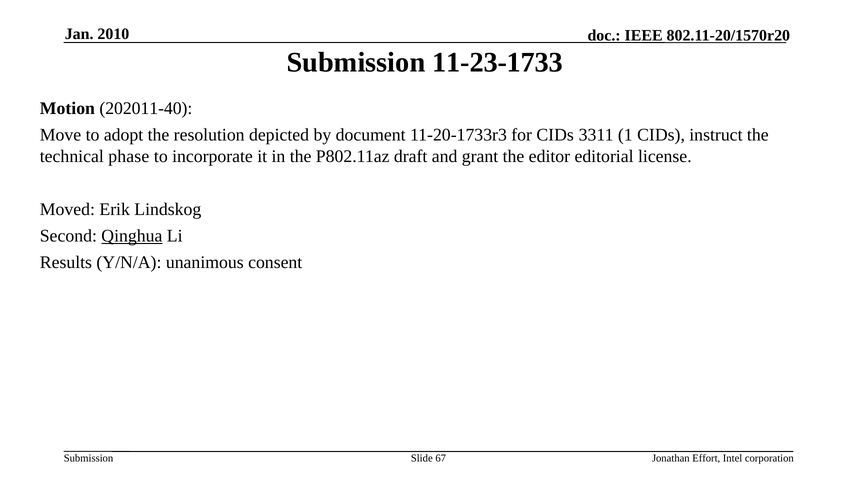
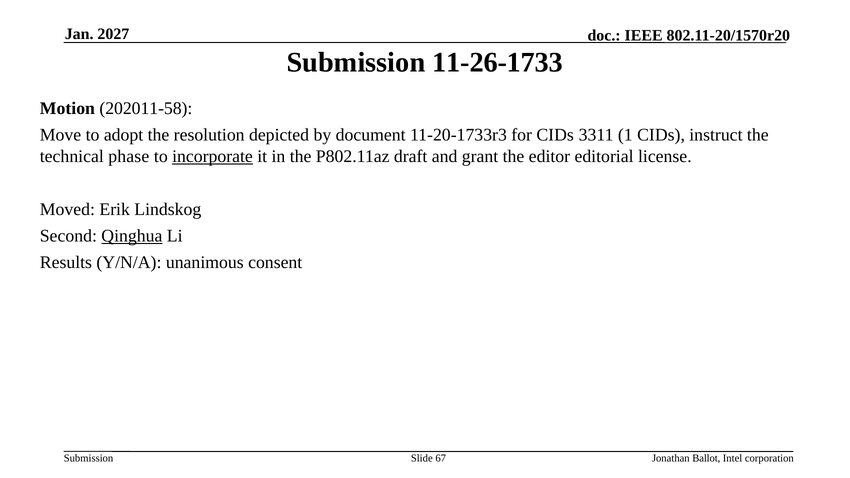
2010: 2010 -> 2027
11-23-1733: 11-23-1733 -> 11-26-1733
202011-40: 202011-40 -> 202011-58
incorporate underline: none -> present
Effort: Effort -> Ballot
